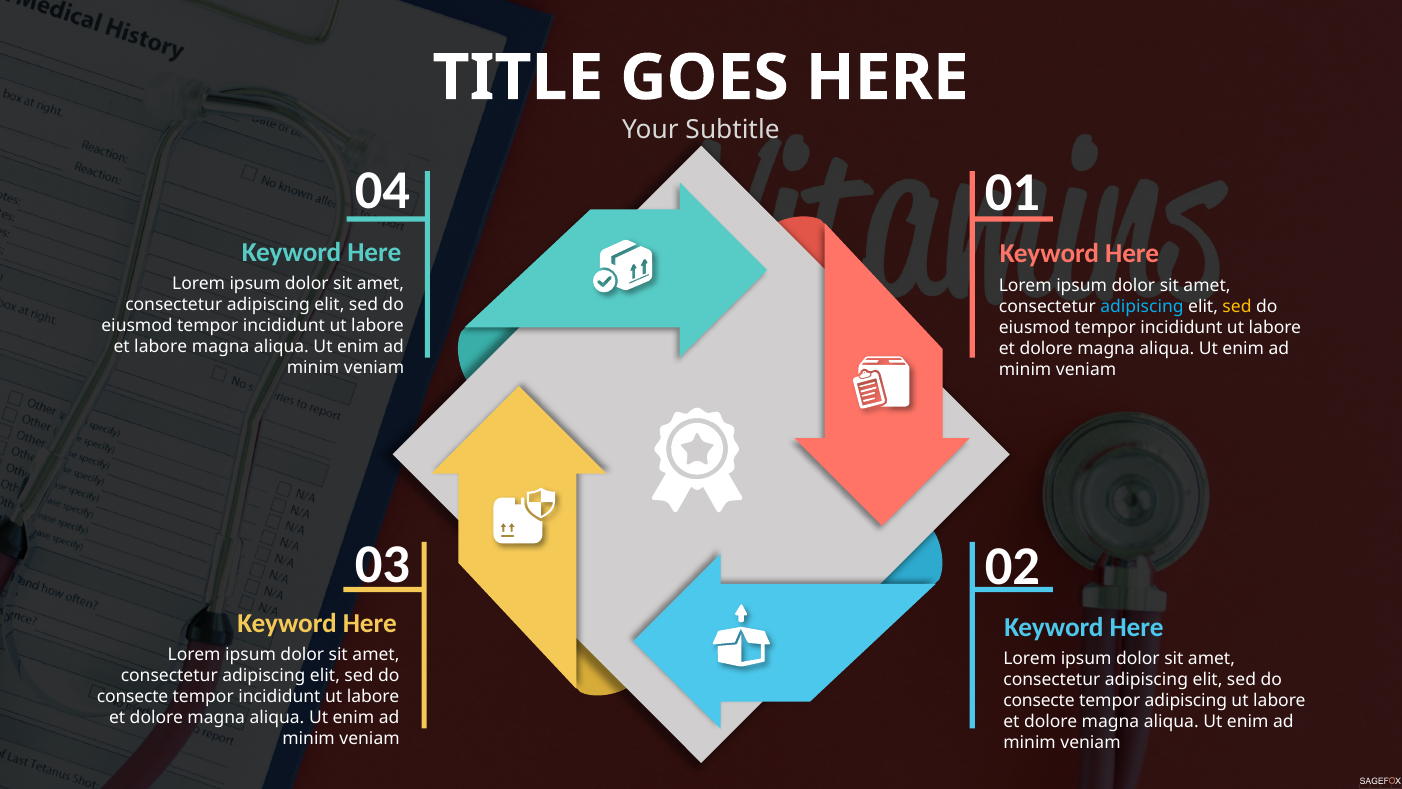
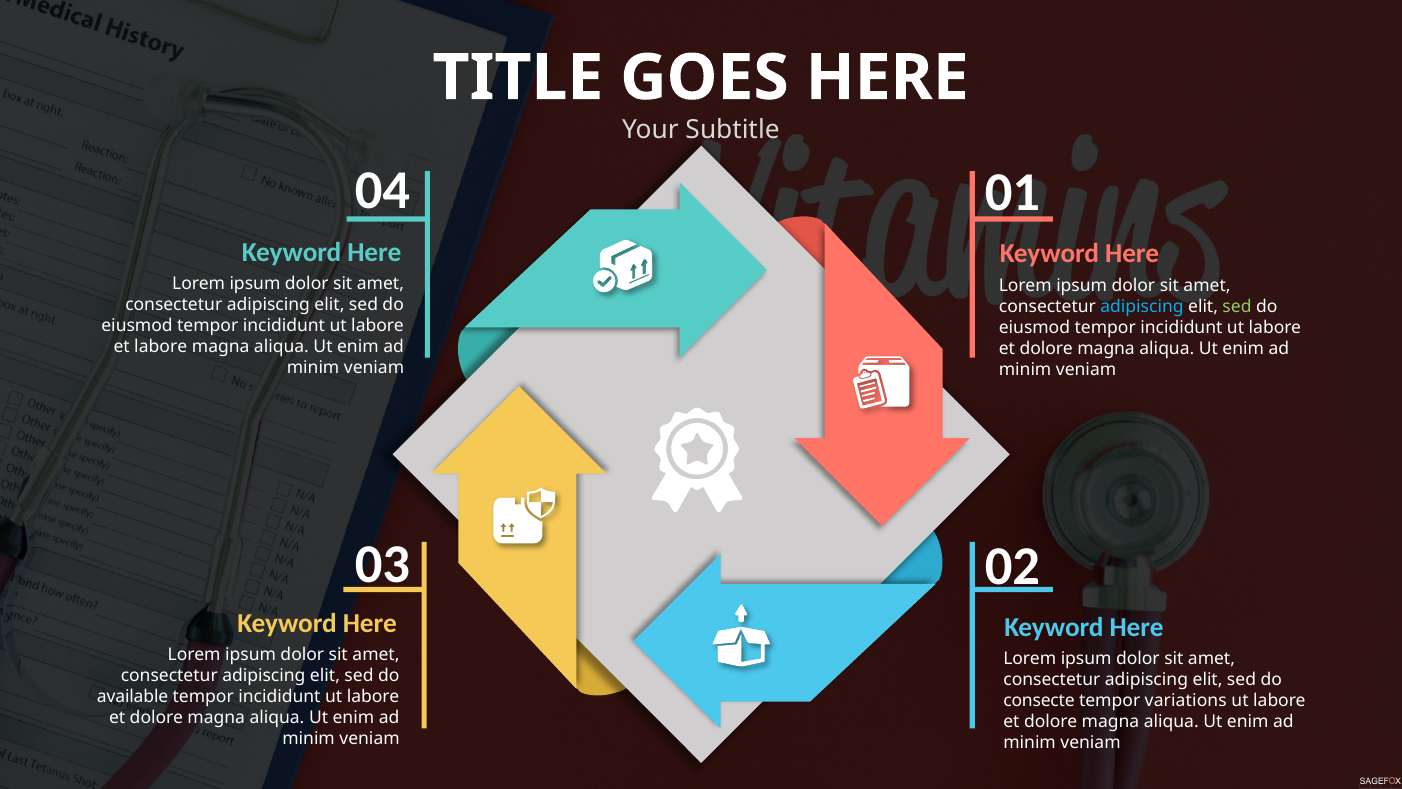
sed at (1237, 306) colour: yellow -> light green
consecte at (133, 697): consecte -> available
tempor adipiscing: adipiscing -> variations
